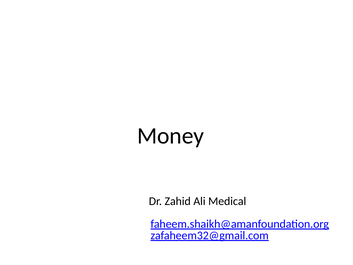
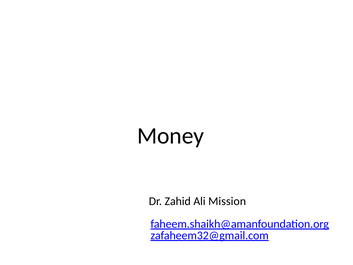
Medical: Medical -> Mission
